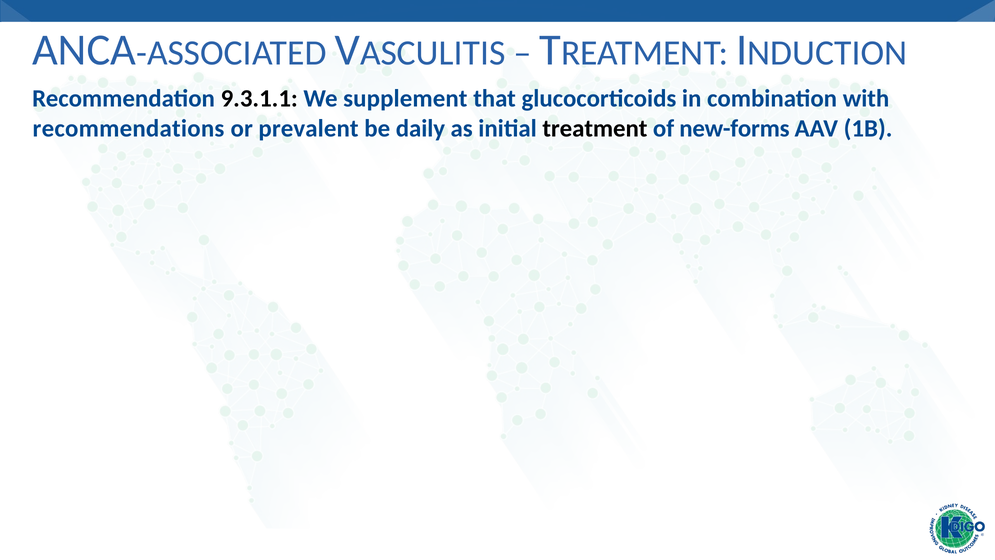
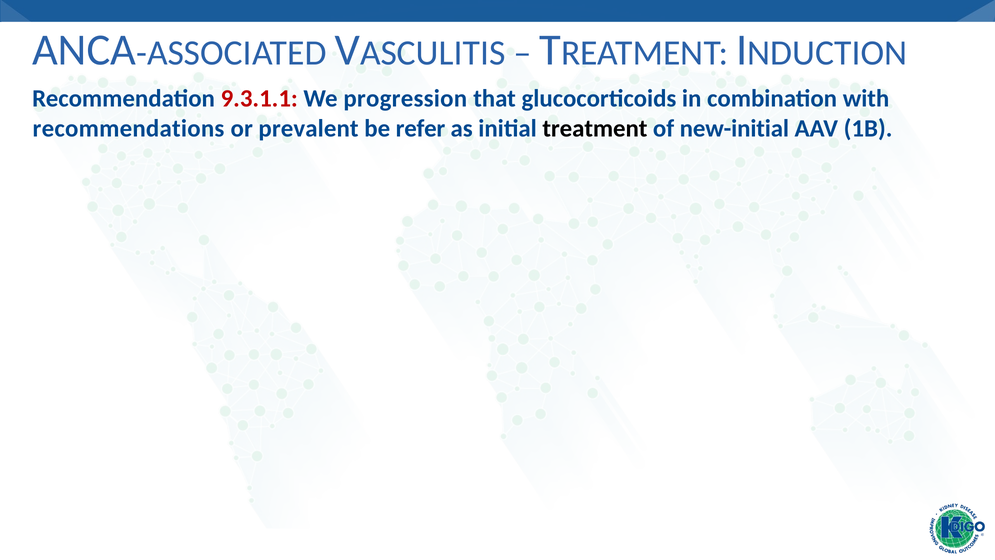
9.3.1.1 colour: black -> red
supplement: supplement -> progression
daily: daily -> refer
new-forms: new-forms -> new-initial
